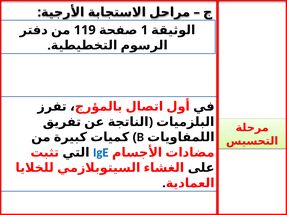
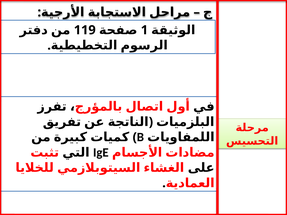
IgE colour: blue -> black
